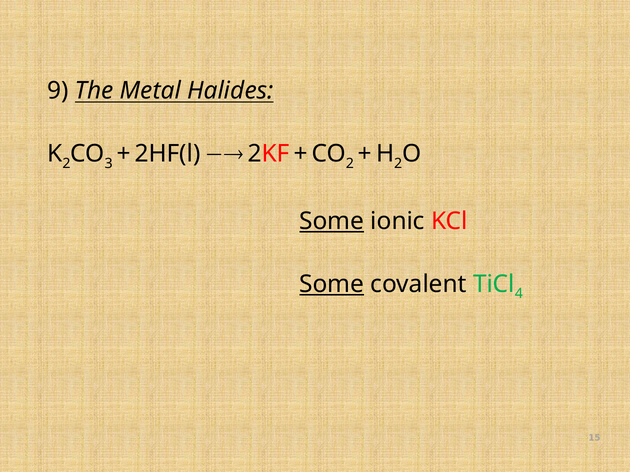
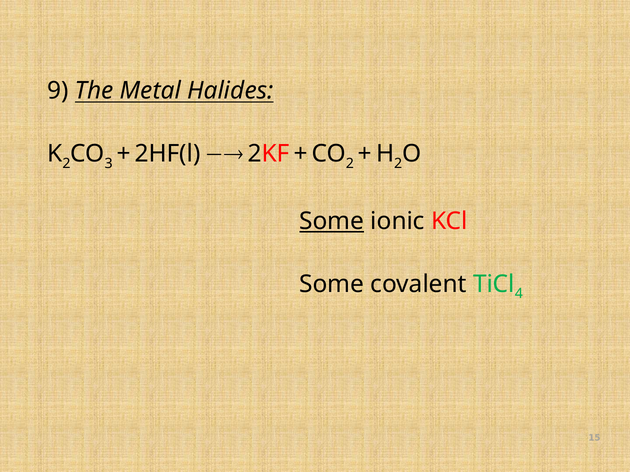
Some at (332, 284) underline: present -> none
